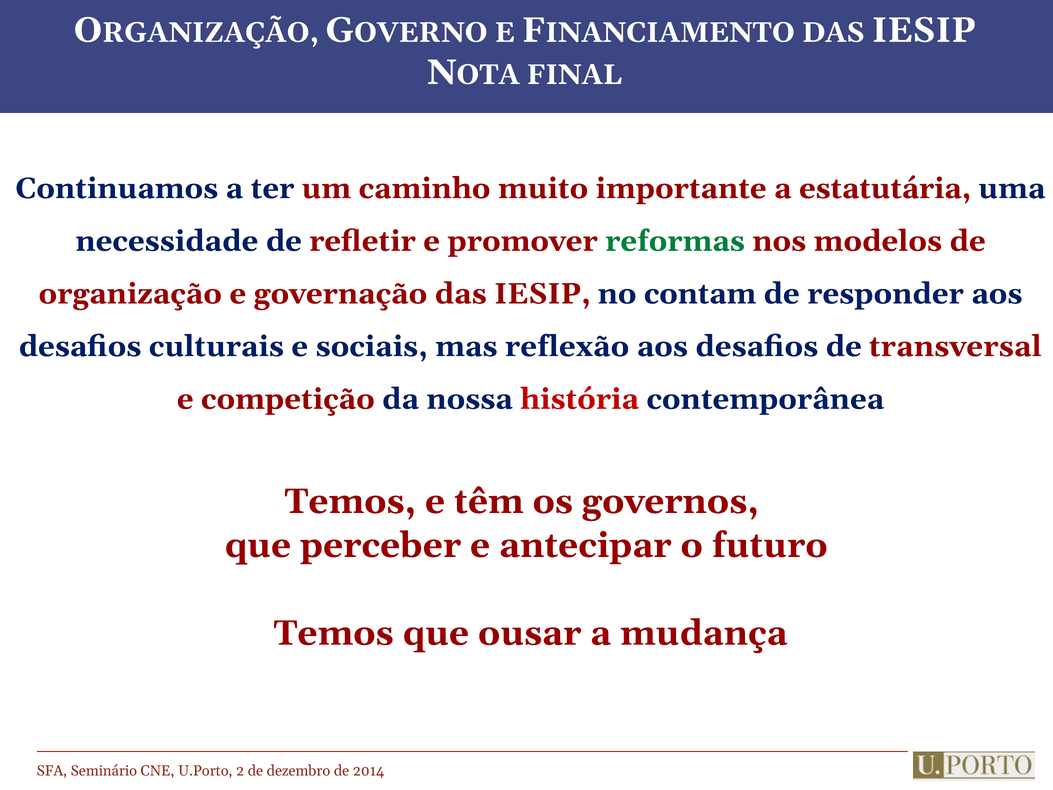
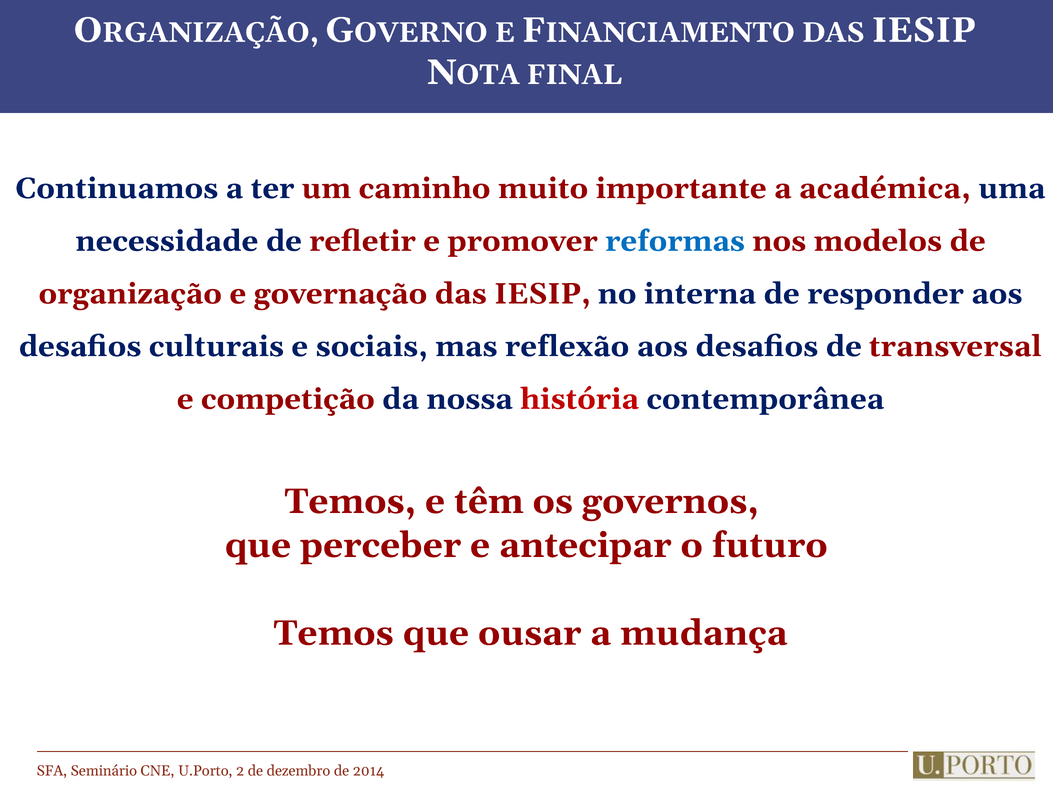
estatutária: estatutária -> académica
reformas colour: green -> blue
contam: contam -> interna
